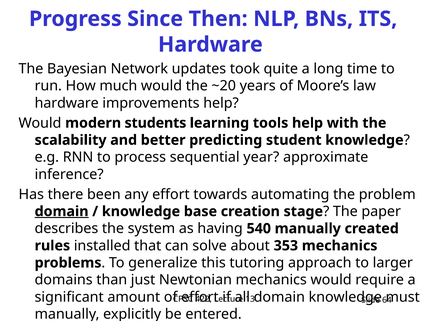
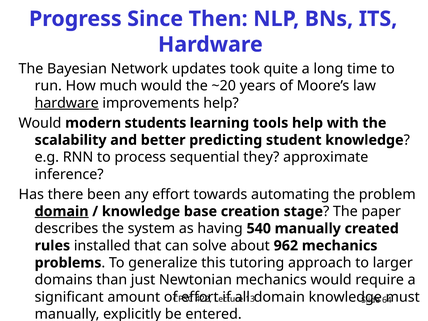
hardware at (67, 103) underline: none -> present
year: year -> they
353: 353 -> 962
